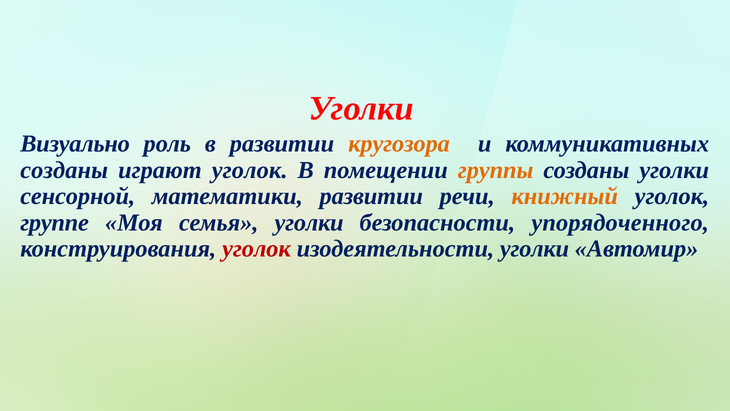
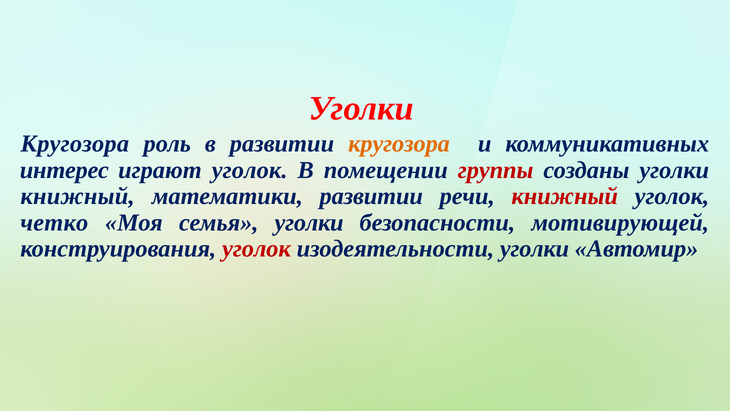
Визуально at (75, 144): Визуально -> Кругозора
созданы at (64, 170): созданы -> интерес
группы colour: orange -> red
сенсорной at (78, 196): сенсорной -> книжный
книжный at (565, 196) colour: orange -> red
группе: группе -> четко
упорядоченного: упорядоченного -> мотивирующей
